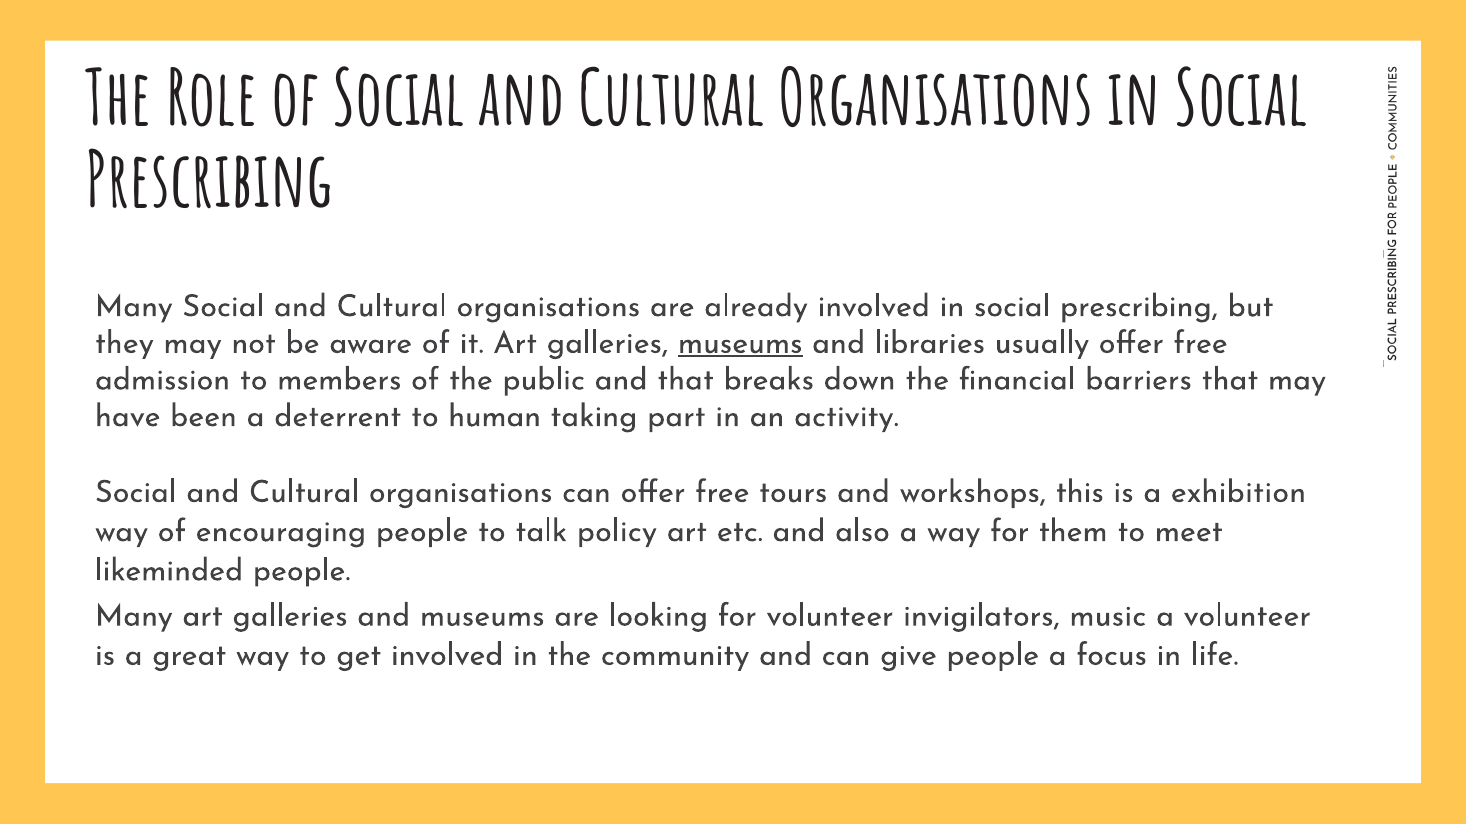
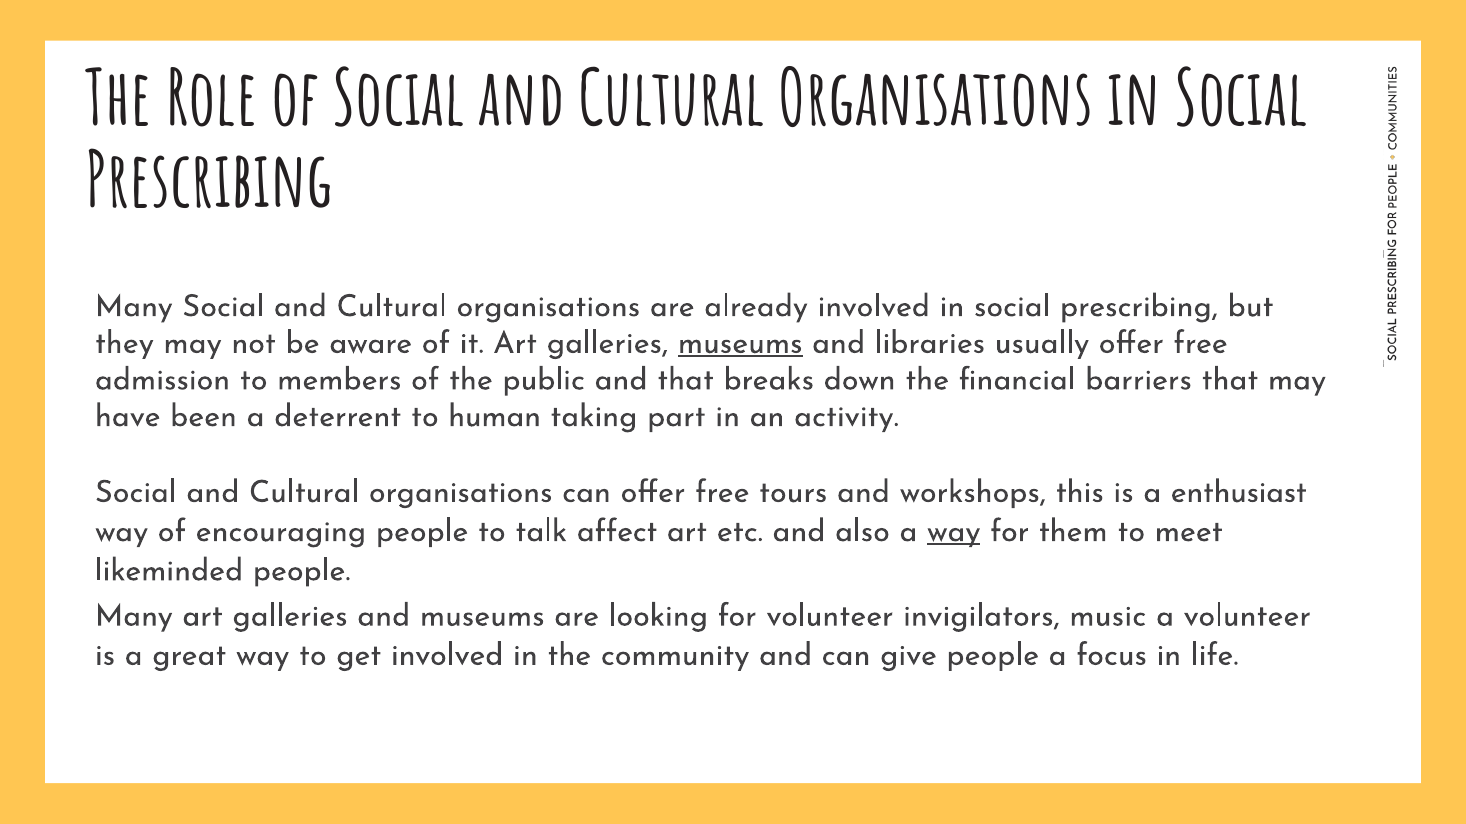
exhibition: exhibition -> enthusiast
policy: policy -> affect
way at (954, 531) underline: none -> present
